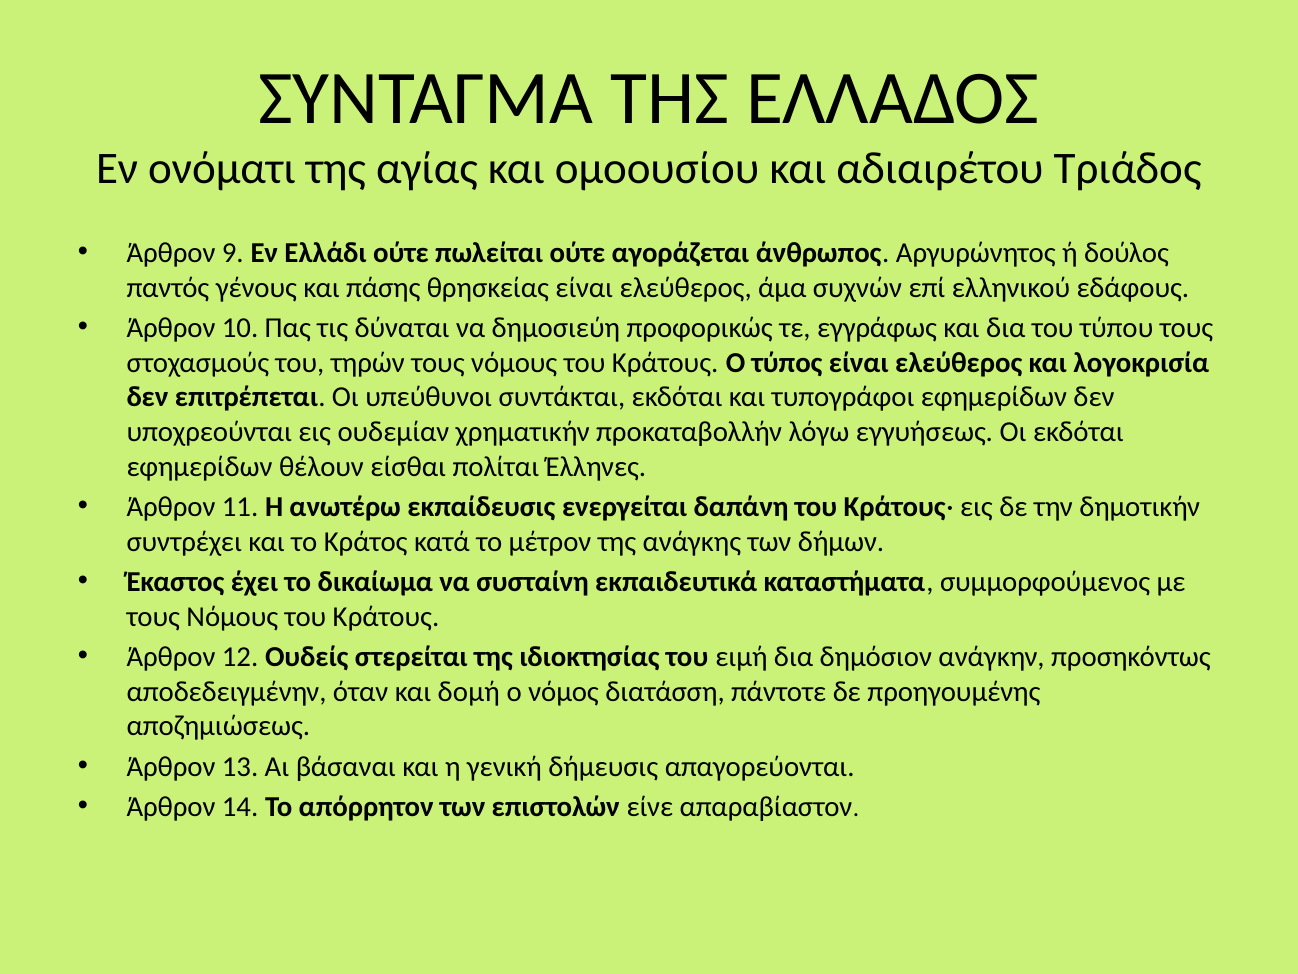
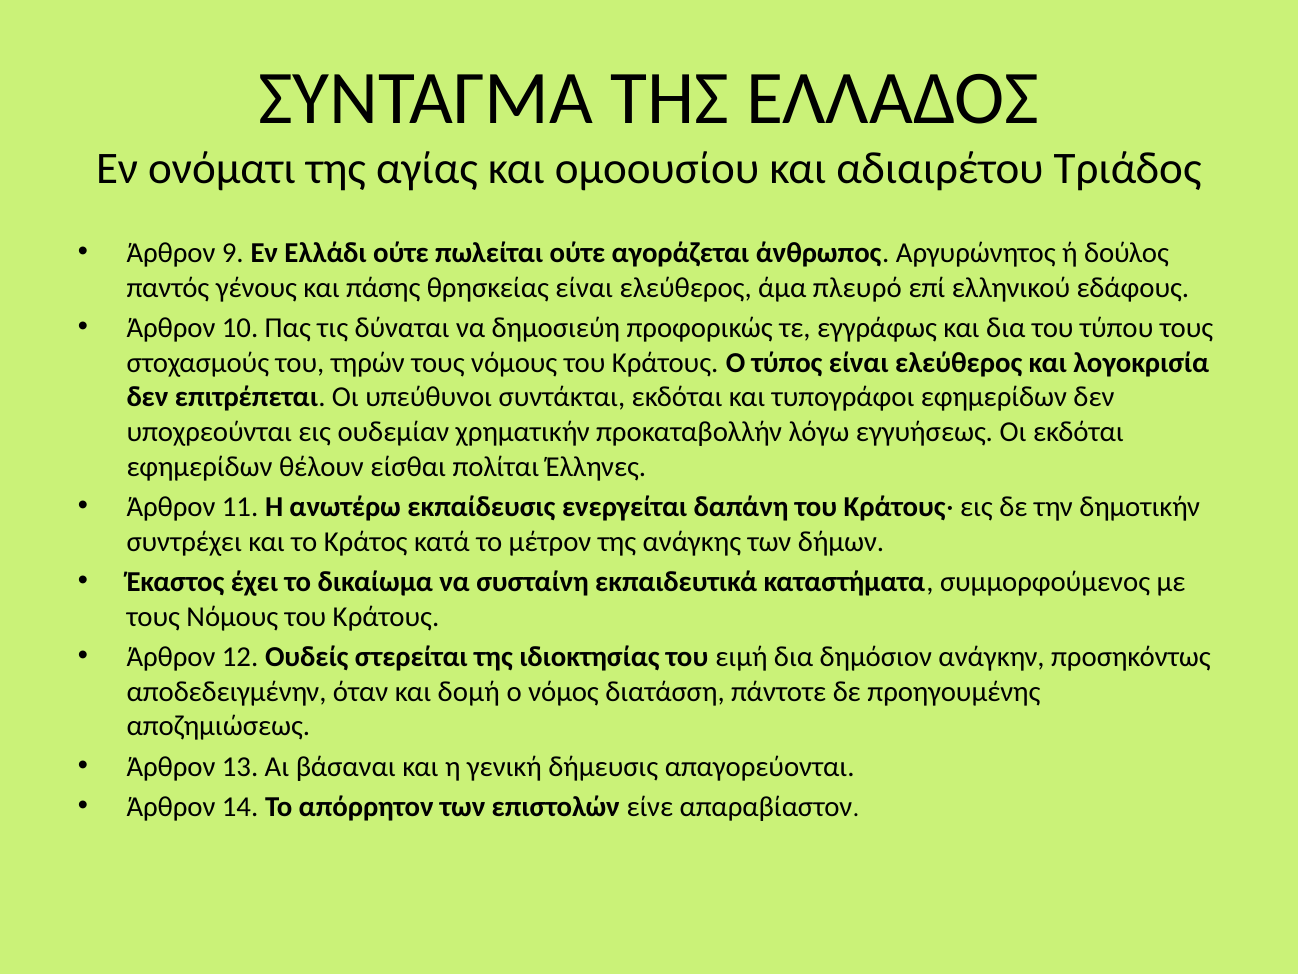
συχνών: συχνών -> πλευρό
